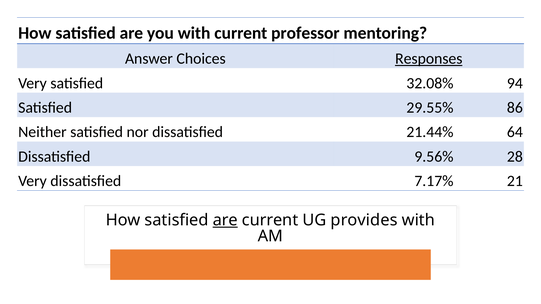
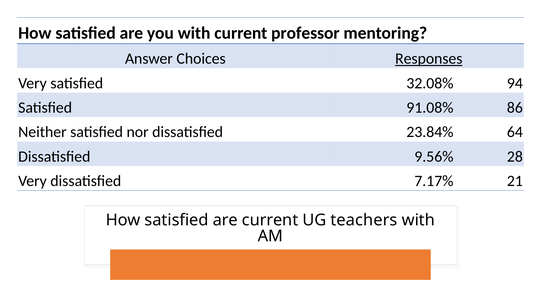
29.55%: 29.55% -> 91.08%
21.44%: 21.44% -> 23.84%
are at (225, 220) underline: present -> none
provides: provides -> teachers
